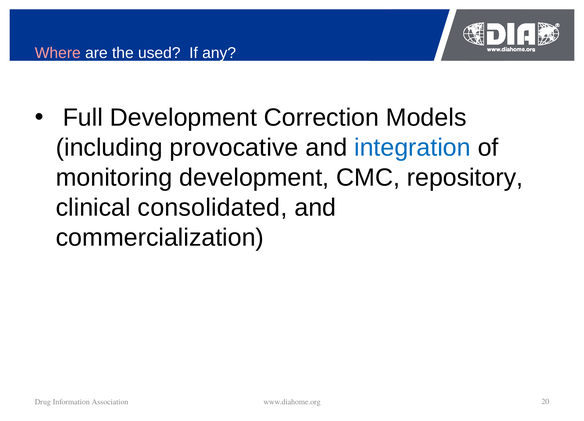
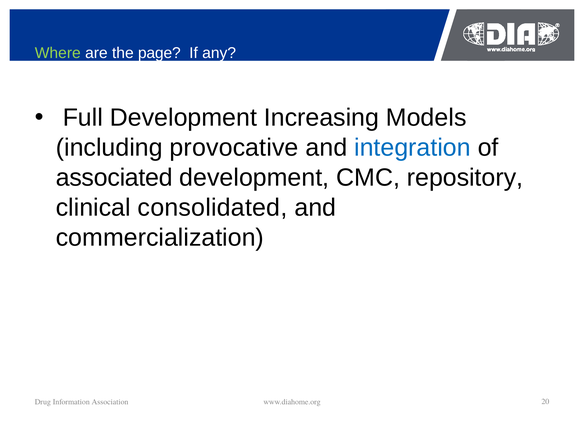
Where colour: pink -> light green
used: used -> page
Correction: Correction -> Increasing
monitoring: monitoring -> associated
